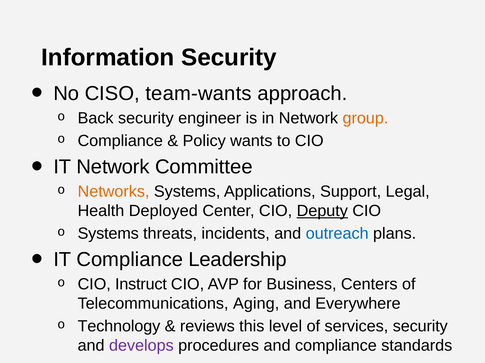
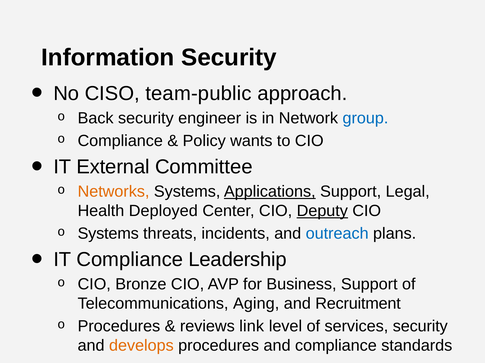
team-wants: team-wants -> team-public
group colour: orange -> blue
IT Network: Network -> External
Applications underline: none -> present
Instruct: Instruct -> Bronze
Business Centers: Centers -> Support
Everywhere: Everywhere -> Recruitment
Technology at (119, 327): Technology -> Procedures
this: this -> link
develops colour: purple -> orange
